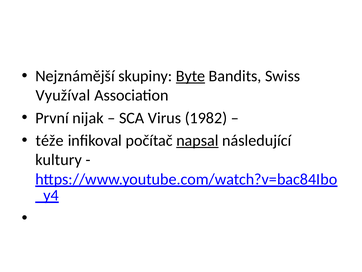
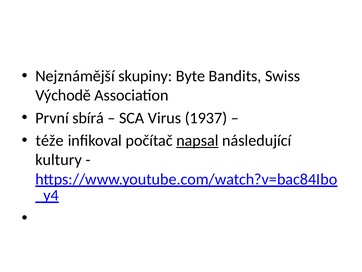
Byte underline: present -> none
Využíval: Využíval -> Východě
nijak: nijak -> sbírá
1982: 1982 -> 1937
